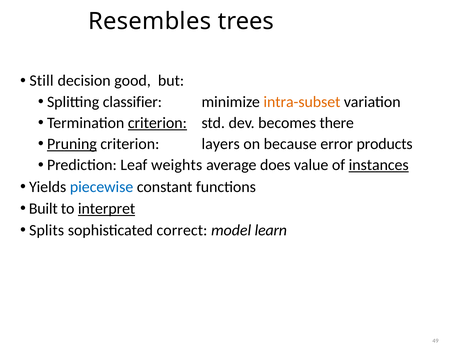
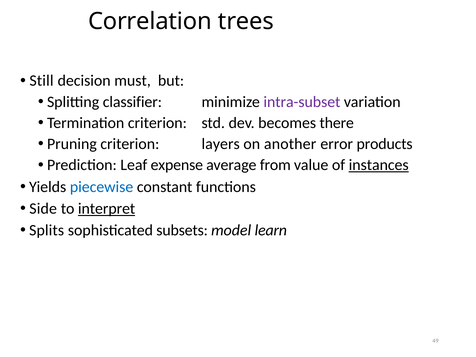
Resembles: Resembles -> Correlation
good: good -> must
intra-subset colour: orange -> purple
criterion at (157, 123) underline: present -> none
Pruning underline: present -> none
because: because -> another
weights: weights -> expense
does: does -> from
Built: Built -> Side
correct: correct -> subsets
